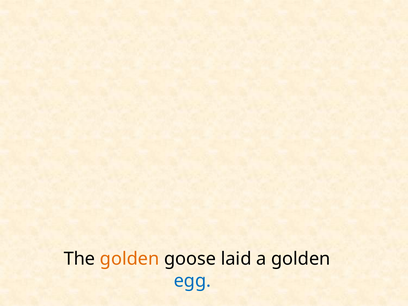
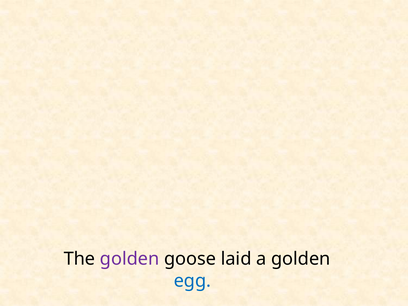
golden at (130, 259) colour: orange -> purple
